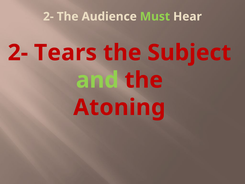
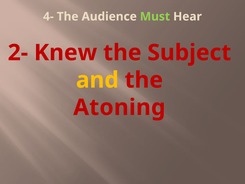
2- at (48, 17): 2- -> 4-
Tears: Tears -> Knew
and colour: light green -> yellow
